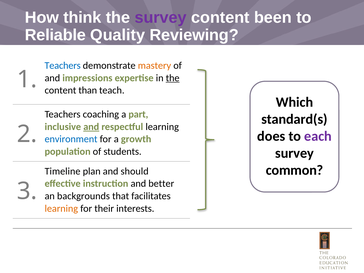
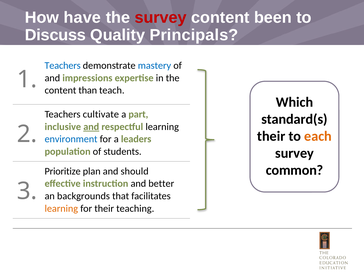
think: think -> have
survey at (161, 18) colour: purple -> red
Reliable: Reliable -> Discuss
Reviewing: Reviewing -> Principals
mastery colour: orange -> blue
the at (173, 78) underline: present -> none
coaching: coaching -> cultivate
does at (271, 136): does -> their
each colour: purple -> orange
growth: growth -> leaders
Timeline: Timeline -> Prioritize
interests: interests -> teaching
